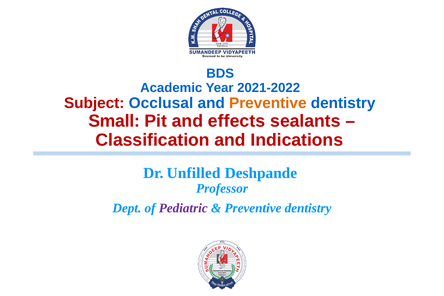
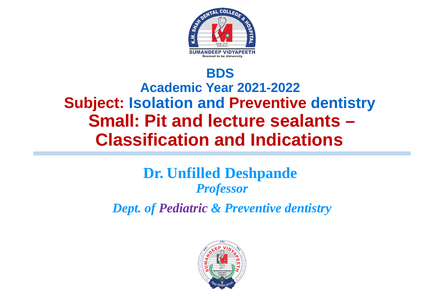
Occlusal: Occlusal -> Isolation
Preventive at (268, 103) colour: orange -> red
effects: effects -> lecture
